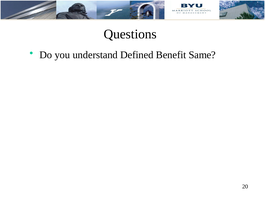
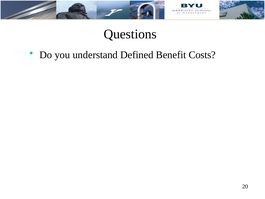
Same: Same -> Costs
